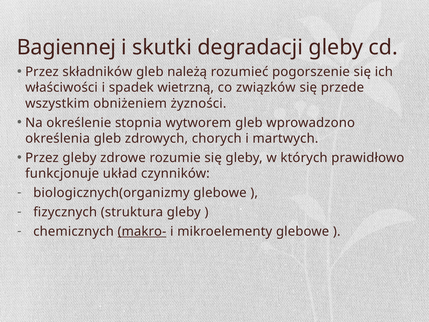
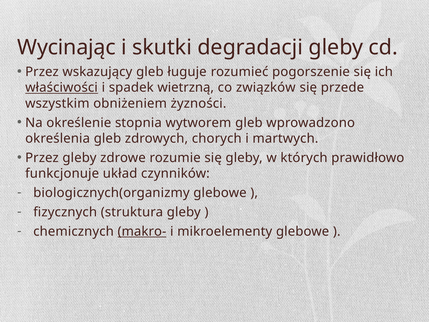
Bagiennej: Bagiennej -> Wycinając
składników: składników -> wskazujący
należą: należą -> ługuje
właściwości underline: none -> present
